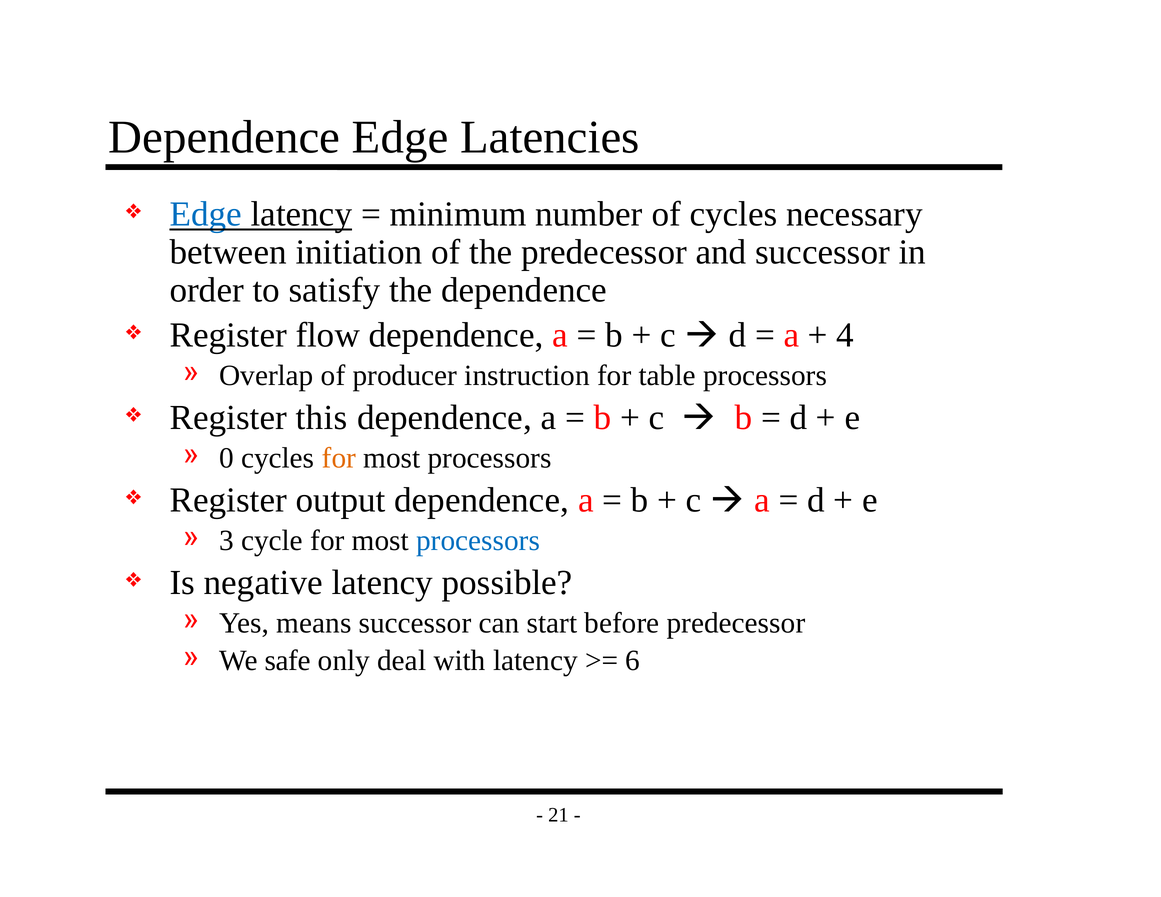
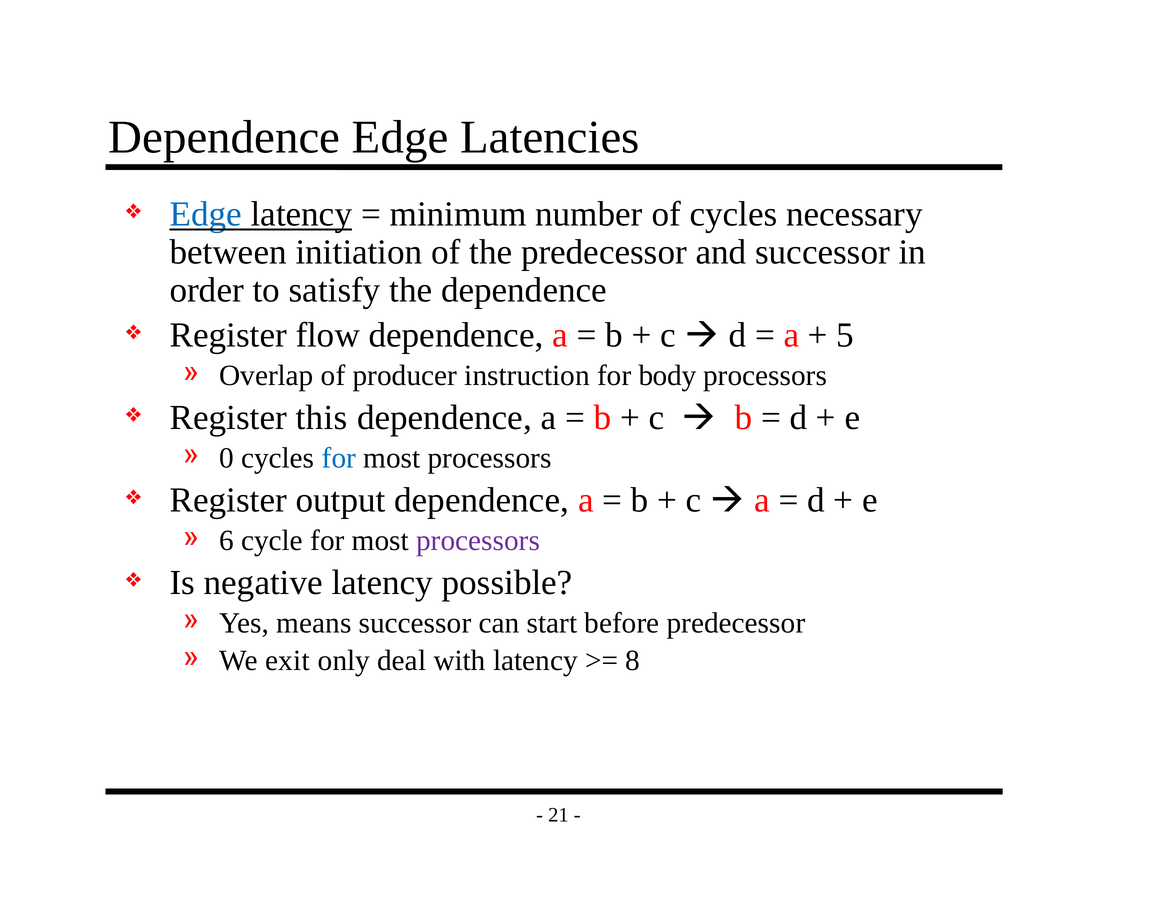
4: 4 -> 5
table: table -> body
for at (339, 458) colour: orange -> blue
3: 3 -> 6
processors at (478, 541) colour: blue -> purple
safe: safe -> exit
6: 6 -> 8
